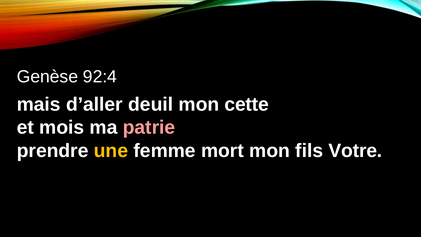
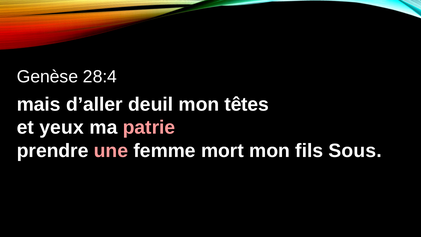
92:4: 92:4 -> 28:4
cette: cette -> têtes
mois: mois -> yeux
une colour: yellow -> pink
Votre: Votre -> Sous
